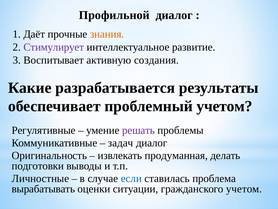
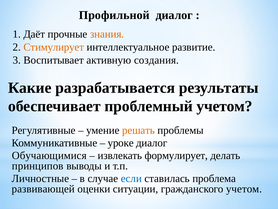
Стимулирует colour: purple -> orange
решать colour: purple -> orange
задач: задач -> уроке
Оригинальность: Оригинальность -> Обучающимися
продуманная: продуманная -> формулирует
подготовки: подготовки -> принципов
вырабатывать: вырабатывать -> развивающей
